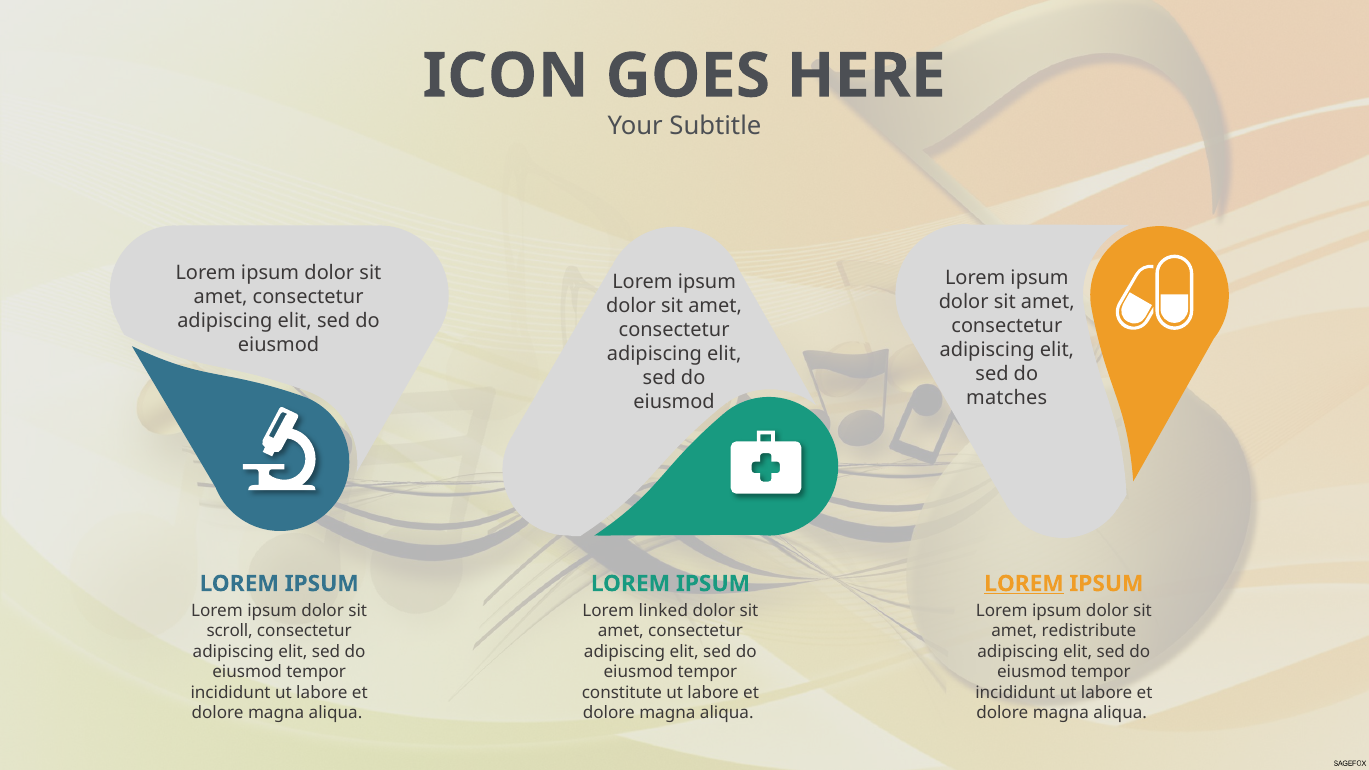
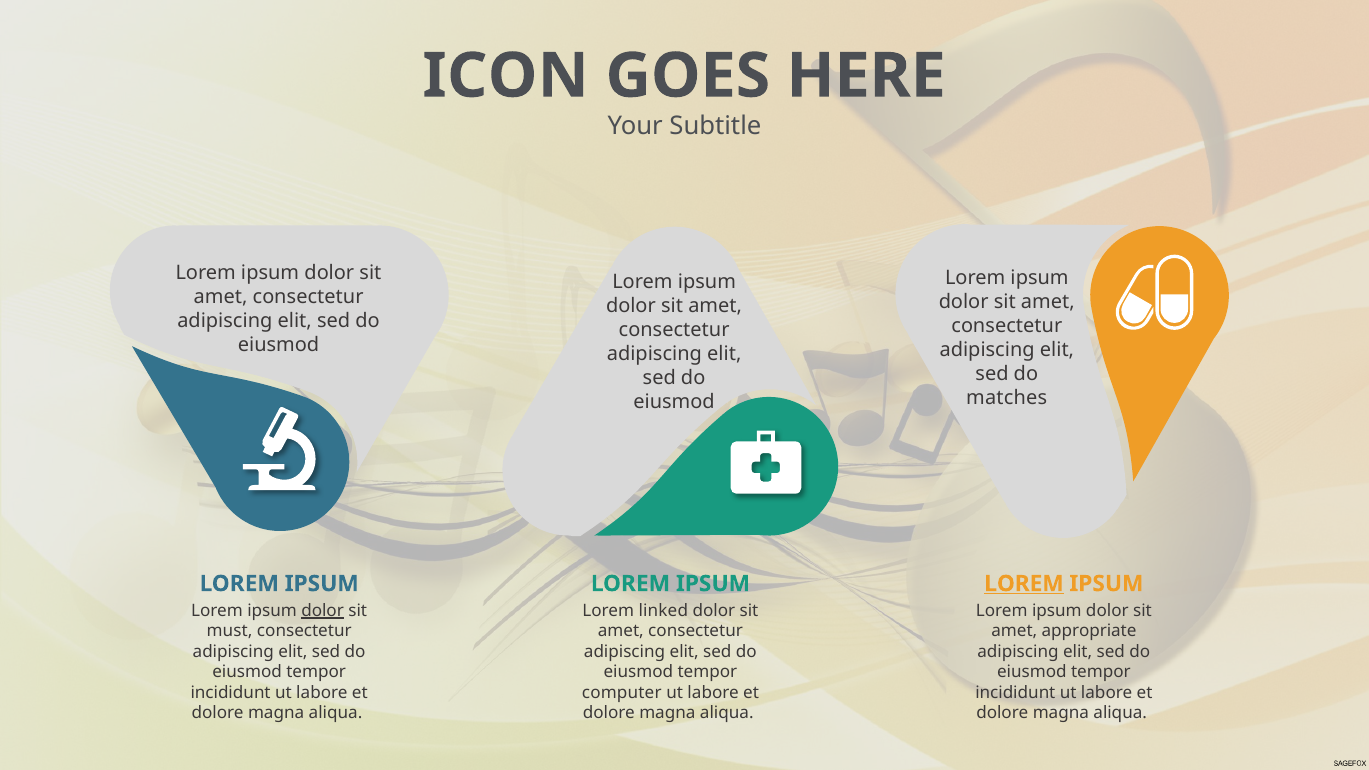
dolor at (323, 611) underline: none -> present
scroll: scroll -> must
redistribute: redistribute -> appropriate
constitute: constitute -> computer
